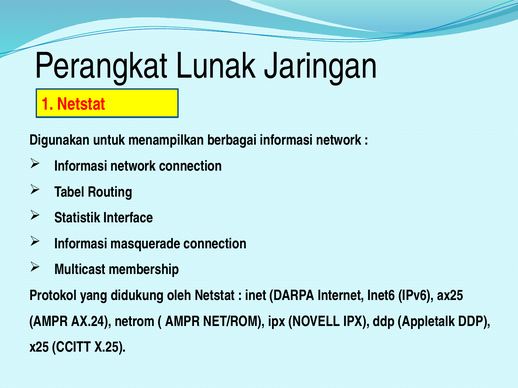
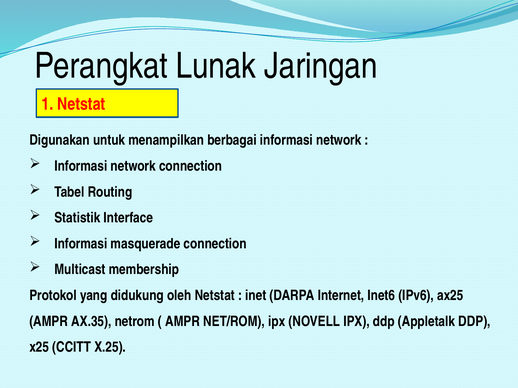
AX.24: AX.24 -> AX.35
